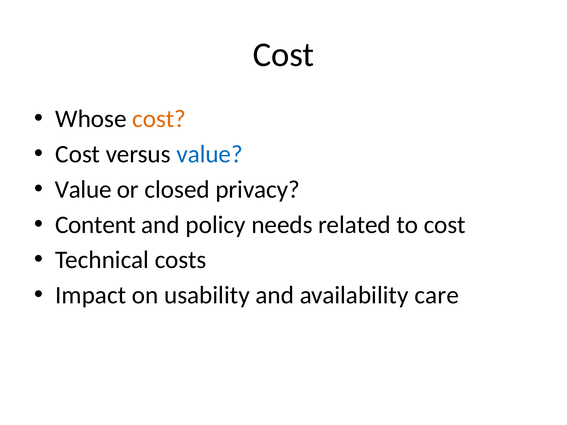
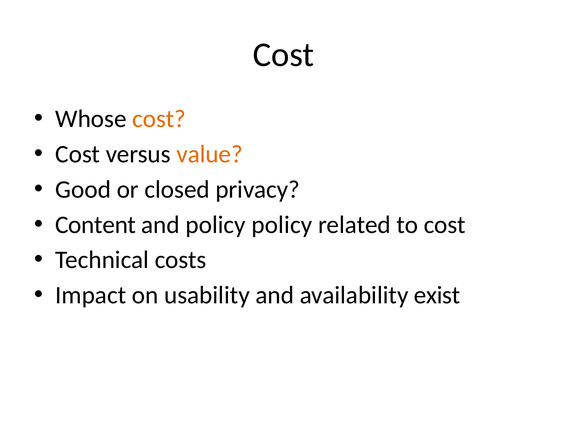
value at (210, 154) colour: blue -> orange
Value at (83, 190): Value -> Good
policy needs: needs -> policy
care: care -> exist
